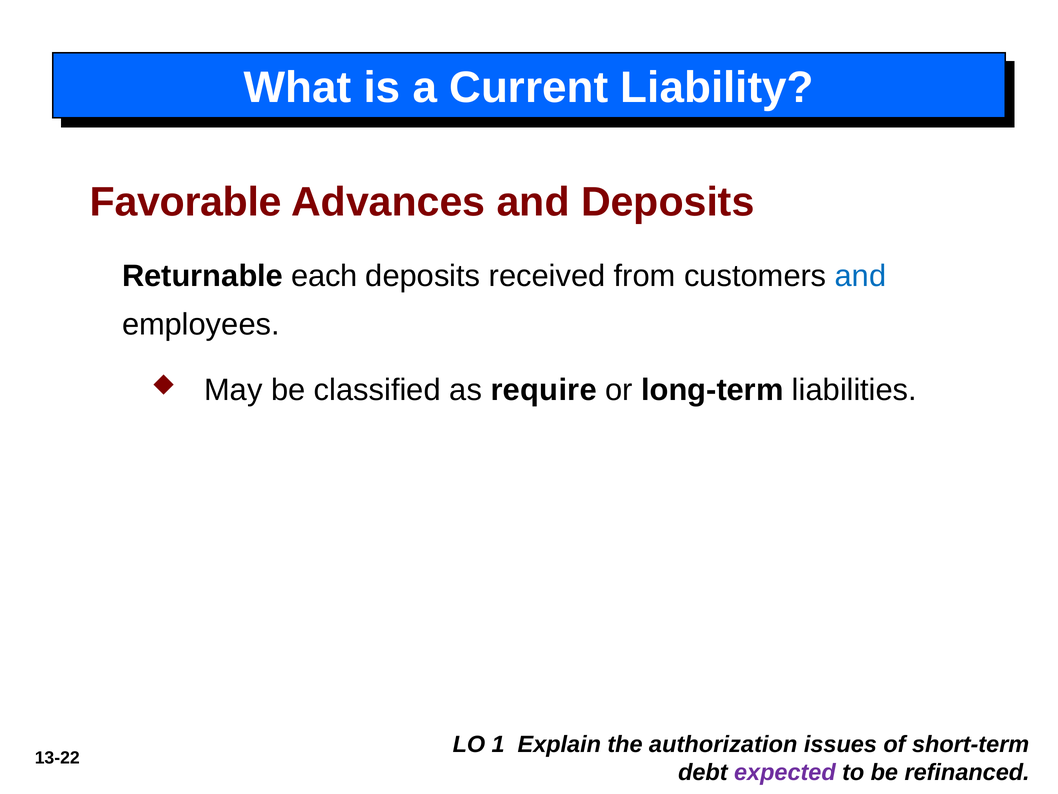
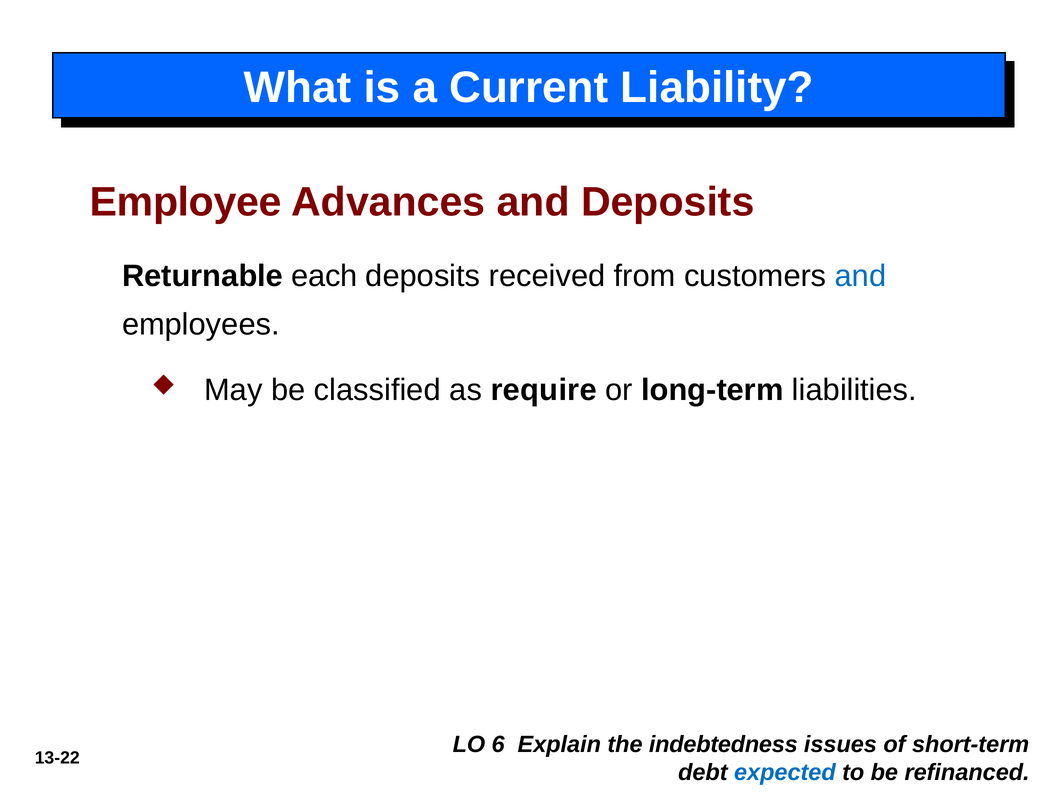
Favorable: Favorable -> Employee
1: 1 -> 6
authorization: authorization -> indebtedness
expected colour: purple -> blue
